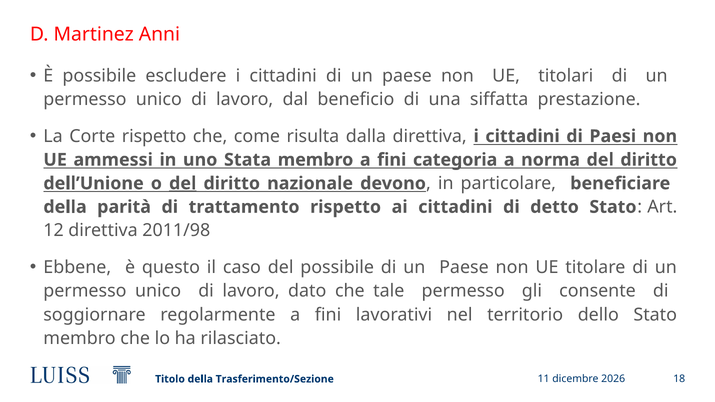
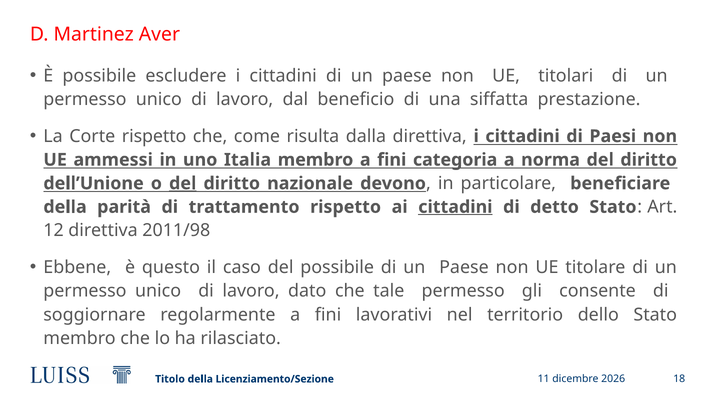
Anni: Anni -> Aver
Stata: Stata -> Italia
cittadini at (455, 207) underline: none -> present
Trasferimento/Sezione: Trasferimento/Sezione -> Licenziamento/Sezione
